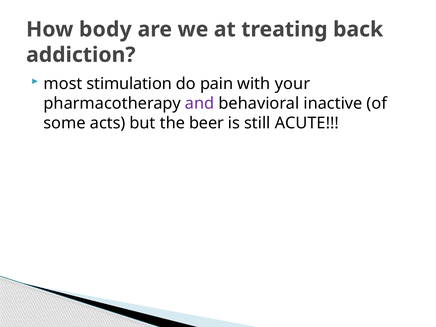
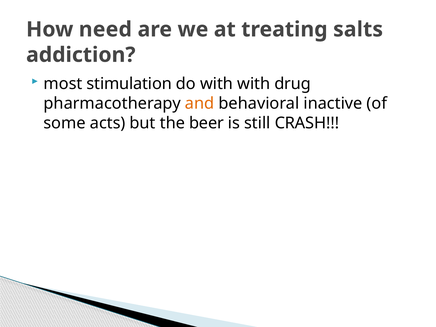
body: body -> need
back: back -> salts
do pain: pain -> with
your: your -> drug
and colour: purple -> orange
ACUTE: ACUTE -> CRASH
